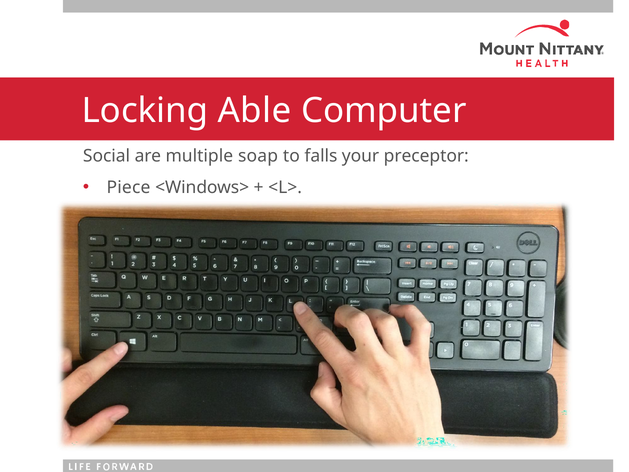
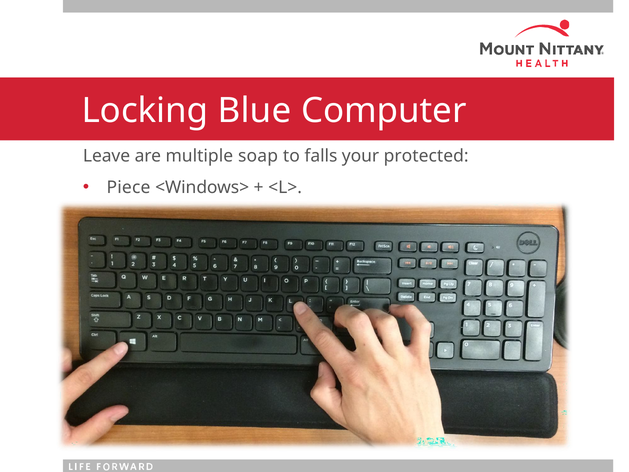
Able: Able -> Blue
Social: Social -> Leave
preceptor: preceptor -> protected
